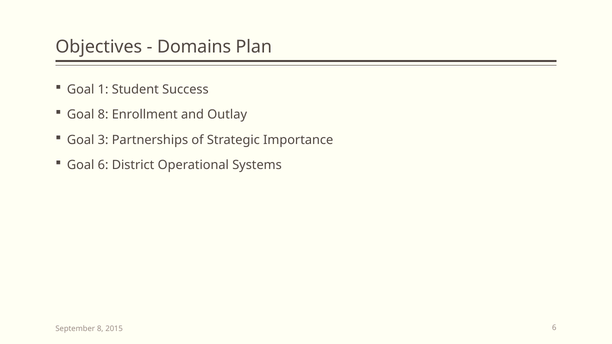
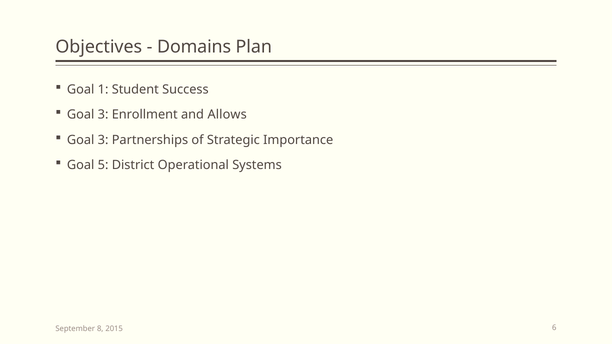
8 at (103, 115): 8 -> 3
Outlay: Outlay -> Allows
Goal 6: 6 -> 5
